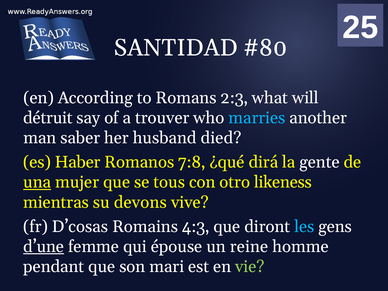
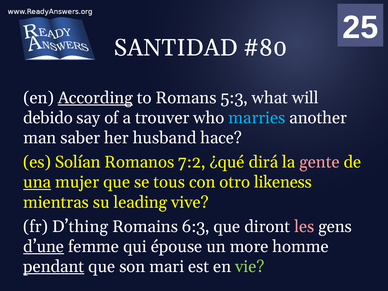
According underline: none -> present
2:3: 2:3 -> 5:3
détruit: détruit -> debido
died: died -> hace
Haber: Haber -> Solían
7:8: 7:8 -> 7:2
gente colour: white -> pink
devons: devons -> leading
D’cosas: D’cosas -> D’thing
4:3: 4:3 -> 6:3
les colour: light blue -> pink
reine: reine -> more
pendant underline: none -> present
